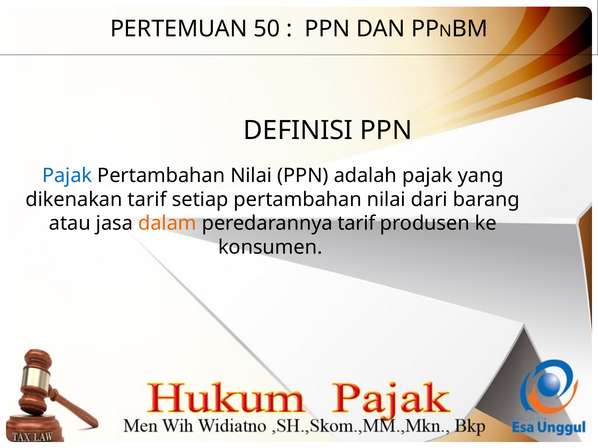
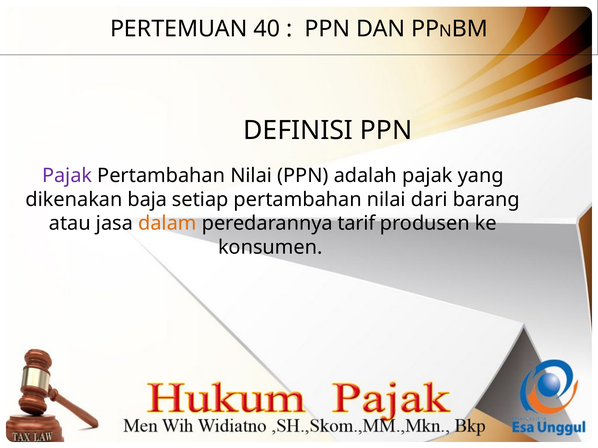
50: 50 -> 40
Pajak at (67, 176) colour: blue -> purple
dikenakan tarif: tarif -> baja
